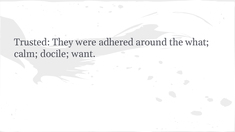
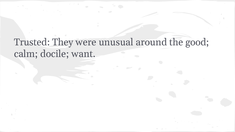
adhered: adhered -> unusual
what: what -> good
